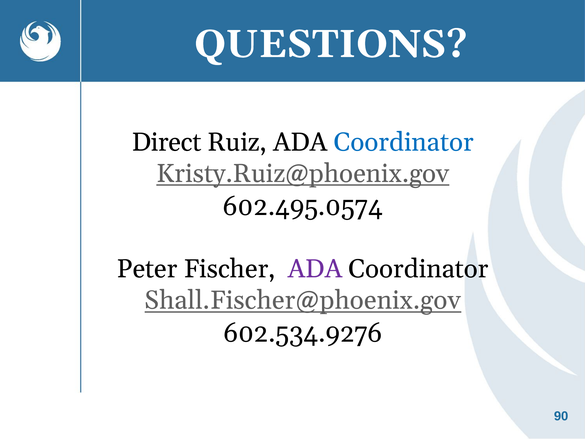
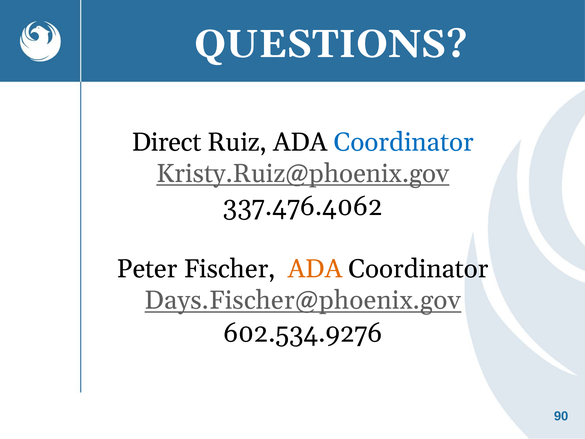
602.495.0574: 602.495.0574 -> 337.476.4062
ADA at (315, 269) colour: purple -> orange
Shall.Fischer@phoenix.gov: Shall.Fischer@phoenix.gov -> Days.Fischer@phoenix.gov
